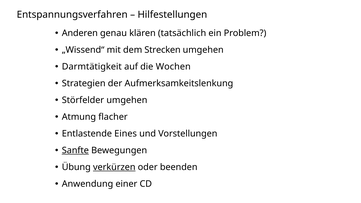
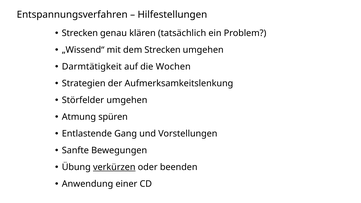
Anderen at (80, 33): Anderen -> Strecken
flacher: flacher -> spüren
Eines: Eines -> Gang
Sanfte underline: present -> none
